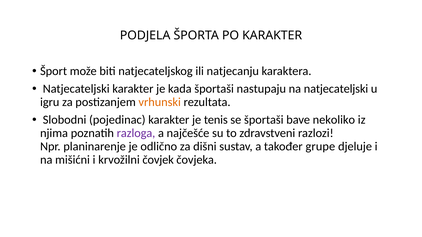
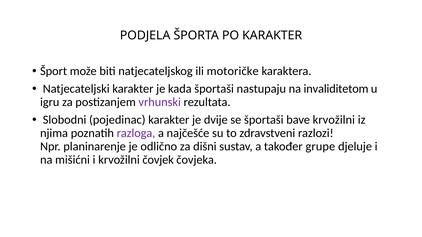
natjecanju: natjecanju -> motoričke
na natjecateljski: natjecateljski -> invaliditetom
vrhunski colour: orange -> purple
tenis: tenis -> dvije
bave nekoliko: nekoliko -> krvožilni
